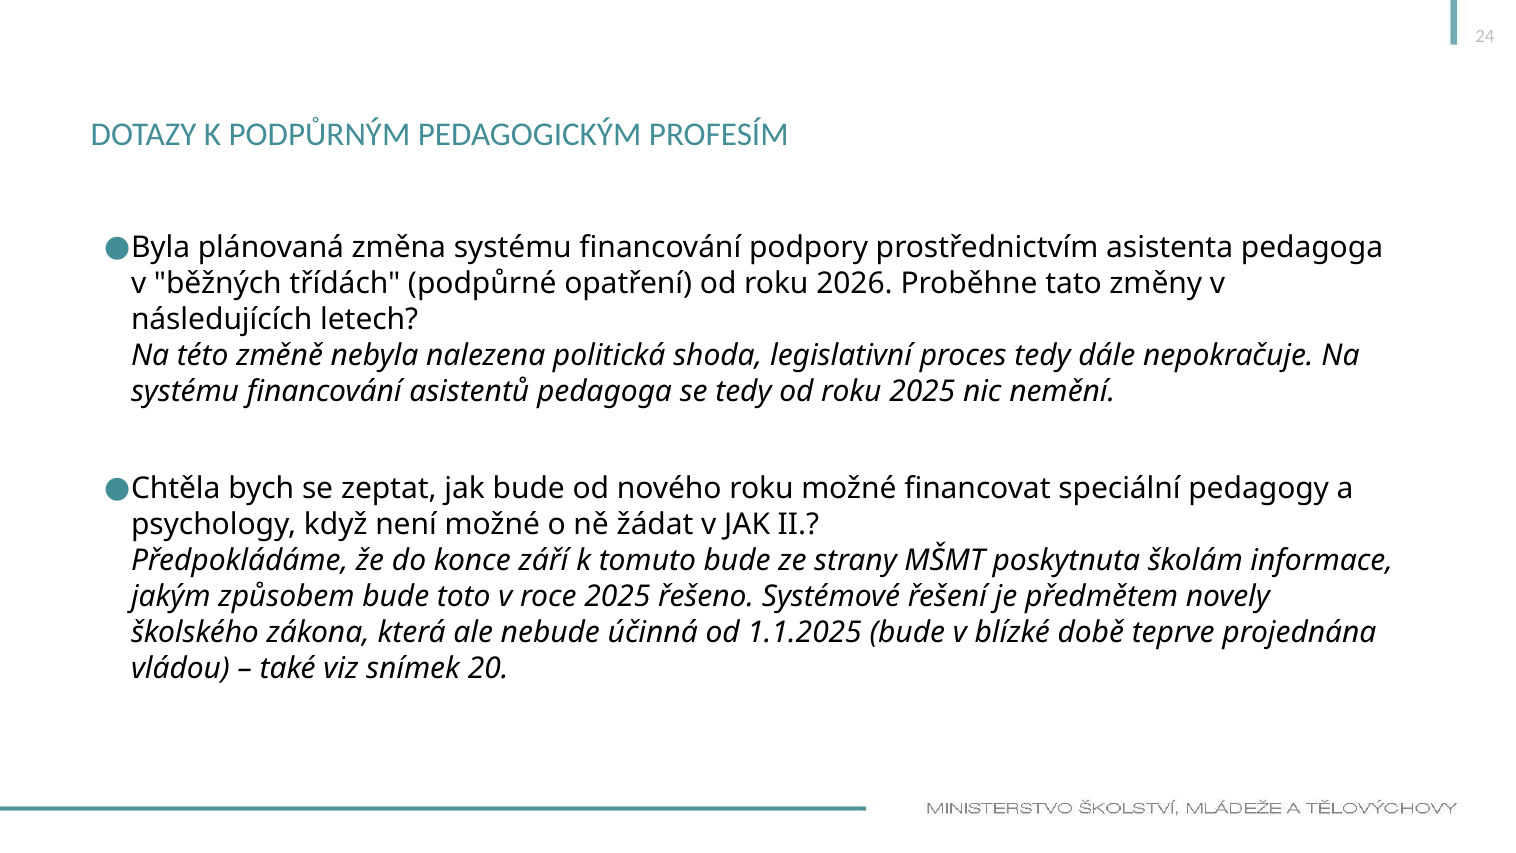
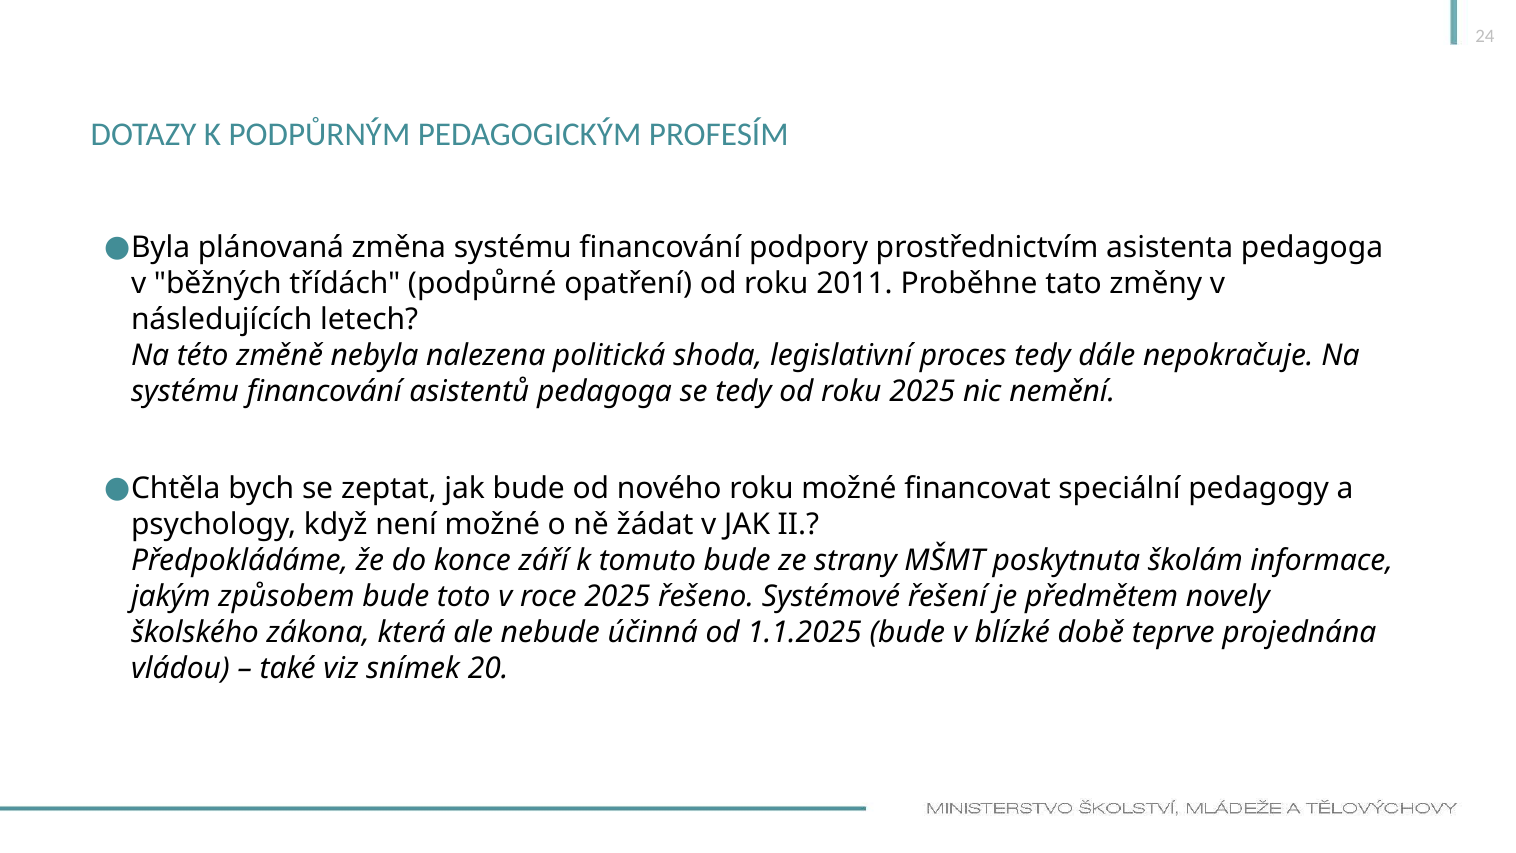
2026: 2026 -> 2011
